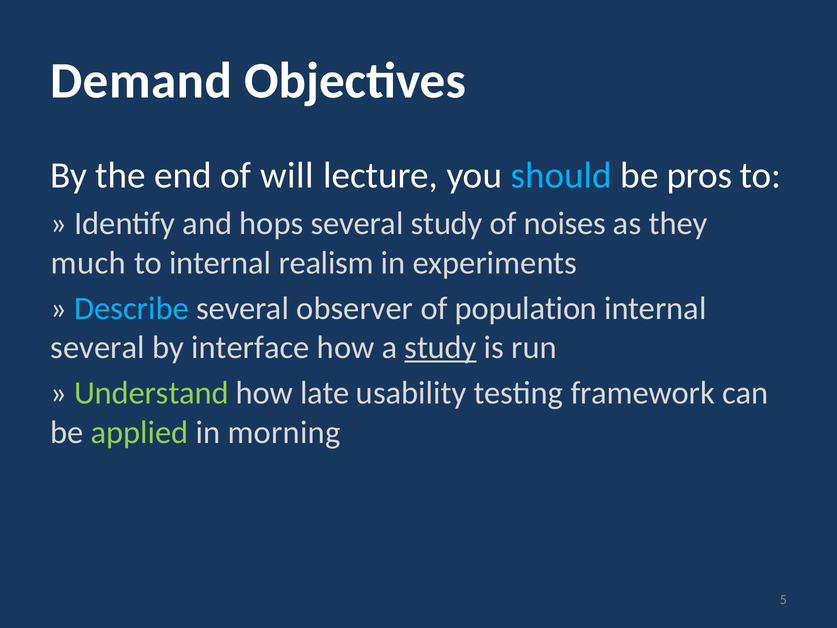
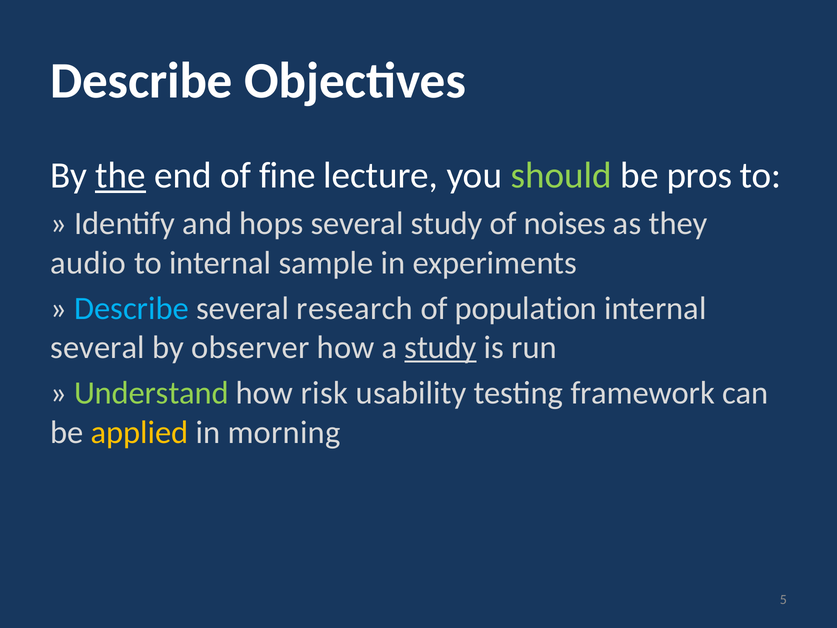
Demand at (141, 81): Demand -> Describe
the underline: none -> present
will: will -> fine
should colour: light blue -> light green
much: much -> audio
realism: realism -> sample
observer: observer -> research
interface: interface -> observer
late: late -> risk
applied colour: light green -> yellow
